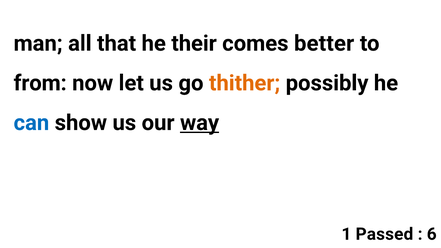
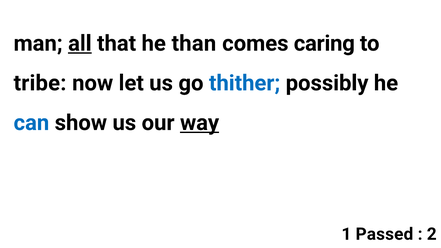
all underline: none -> present
their: their -> than
better: better -> caring
from: from -> tribe
thither colour: orange -> blue
6: 6 -> 2
